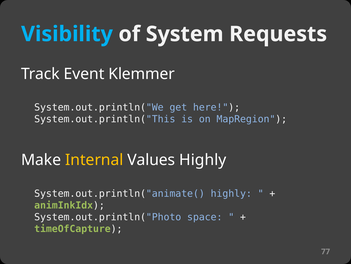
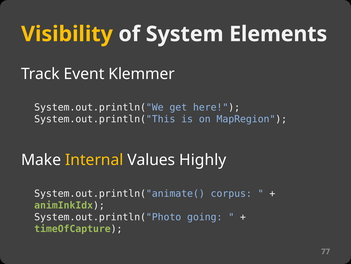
Visibility colour: light blue -> yellow
Requests: Requests -> Elements
System.out.println("animate( highly: highly -> corpus
space: space -> going
